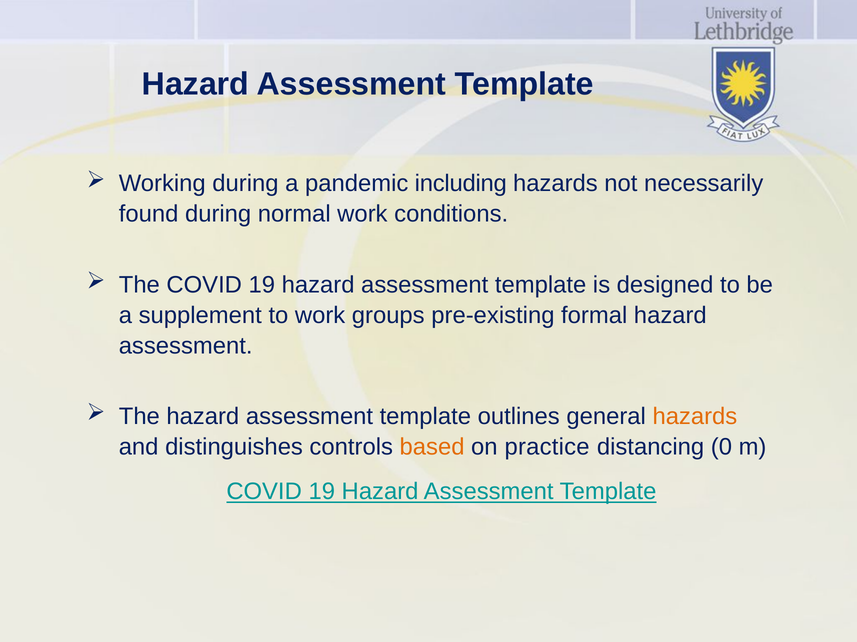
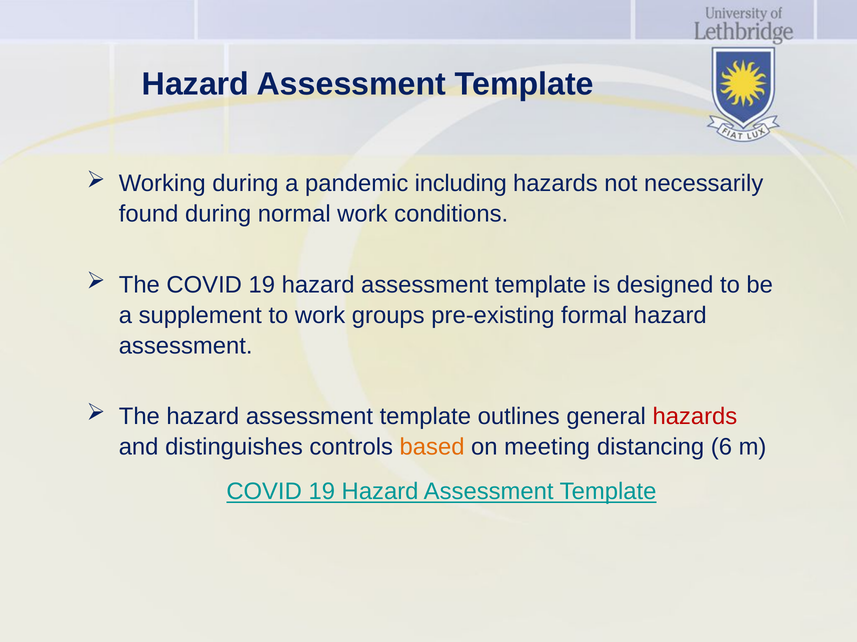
hazards at (695, 417) colour: orange -> red
practice: practice -> meeting
0: 0 -> 6
